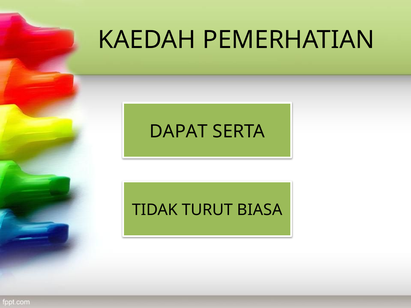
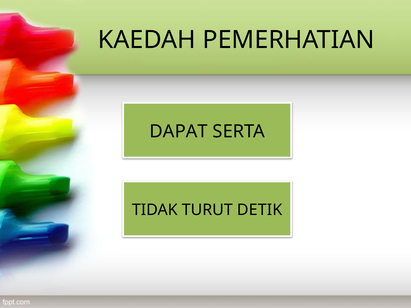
BIASA: BIASA -> DETIK
